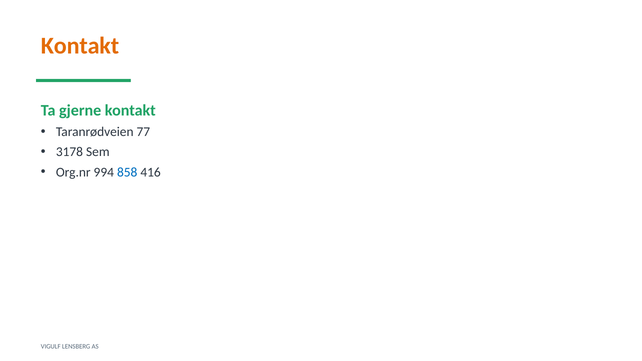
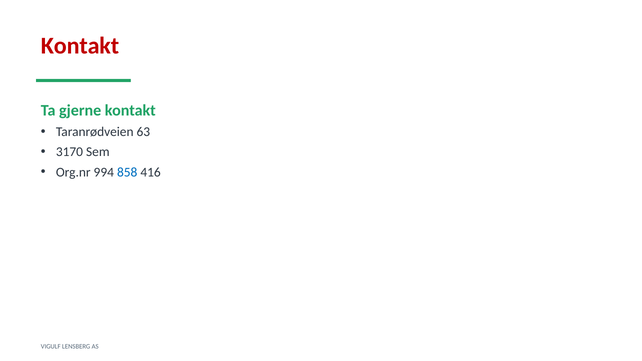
Kontakt at (80, 46) colour: orange -> red
77: 77 -> 63
3178: 3178 -> 3170
